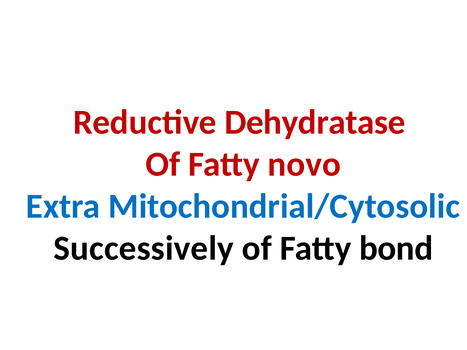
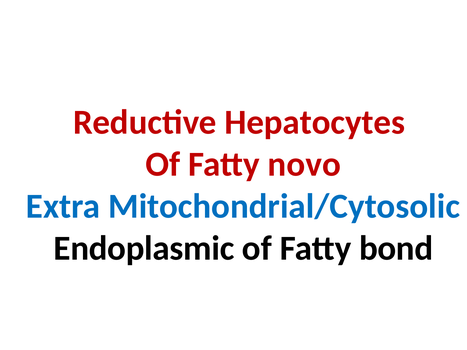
Dehydratase: Dehydratase -> Hepatocytes
Successively: Successively -> Endoplasmic
